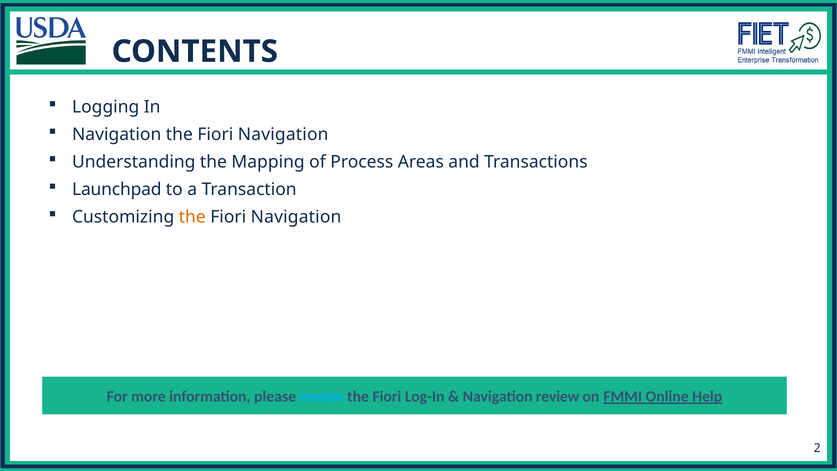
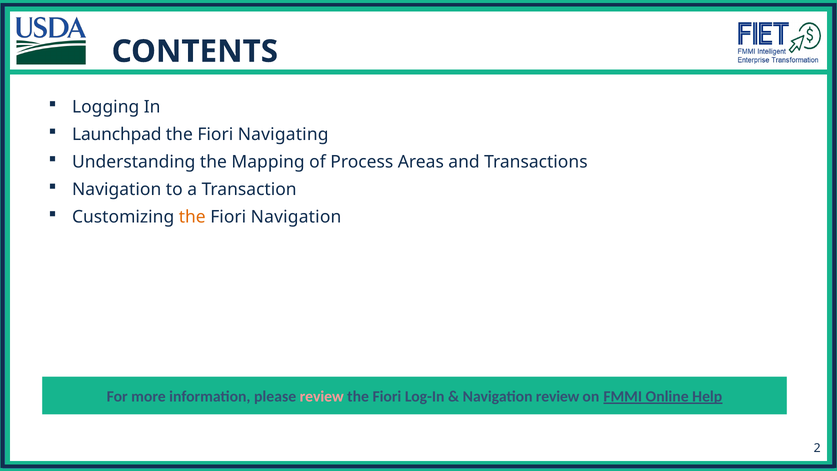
Navigation at (117, 134): Navigation -> Launchpad
Navigation at (283, 134): Navigation -> Navigating
Launchpad at (117, 190): Launchpad -> Navigation
review at (322, 396) colour: light blue -> pink
